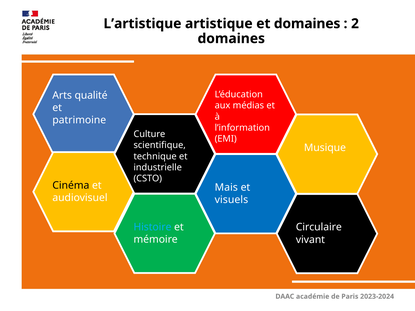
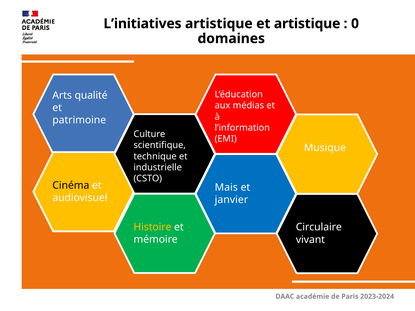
L’artistique: L’artistique -> L’initiatives
et domaines: domaines -> artistique
2: 2 -> 0
visuels: visuels -> janvier
Histoire colour: light blue -> yellow
